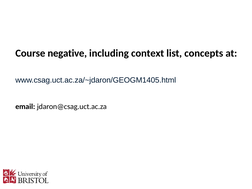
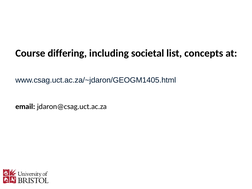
negative: negative -> differing
context: context -> societal
